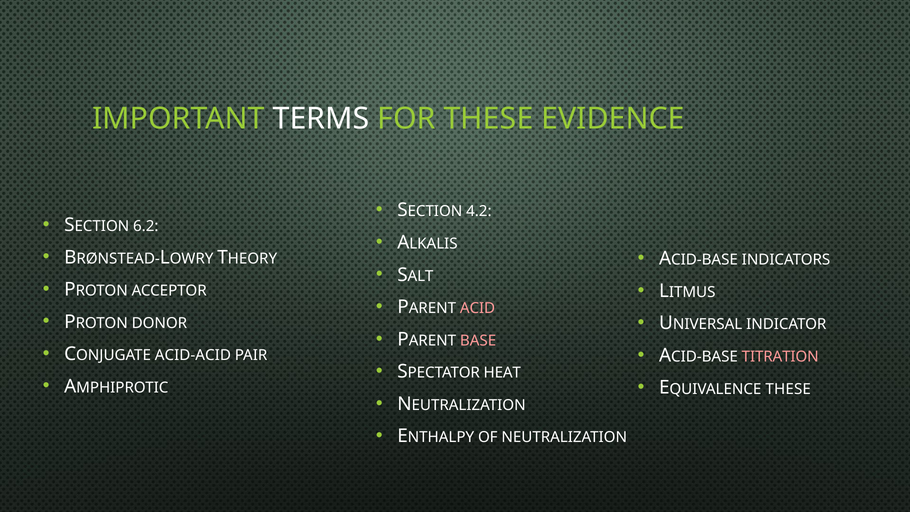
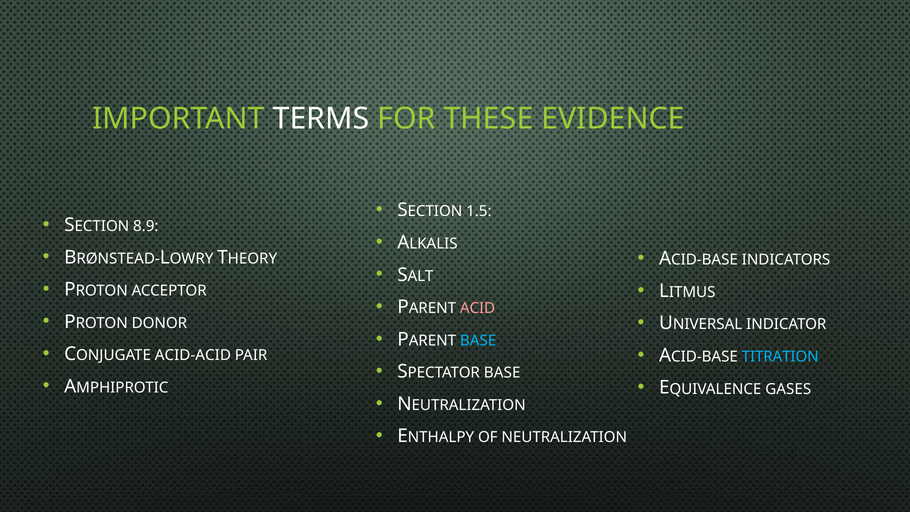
4.2: 4.2 -> 1.5
6.2: 6.2 -> 8.9
BASE at (478, 340) colour: pink -> light blue
TITRATION colour: pink -> light blue
HEAT at (502, 373): HEAT -> BASE
THESE at (788, 389): THESE -> GASES
